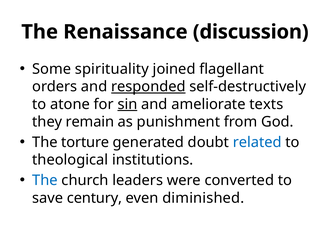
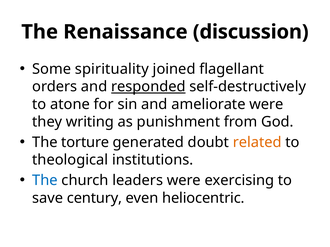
sin underline: present -> none
ameliorate texts: texts -> were
remain: remain -> writing
related colour: blue -> orange
converted: converted -> exercising
diminished: diminished -> heliocentric
